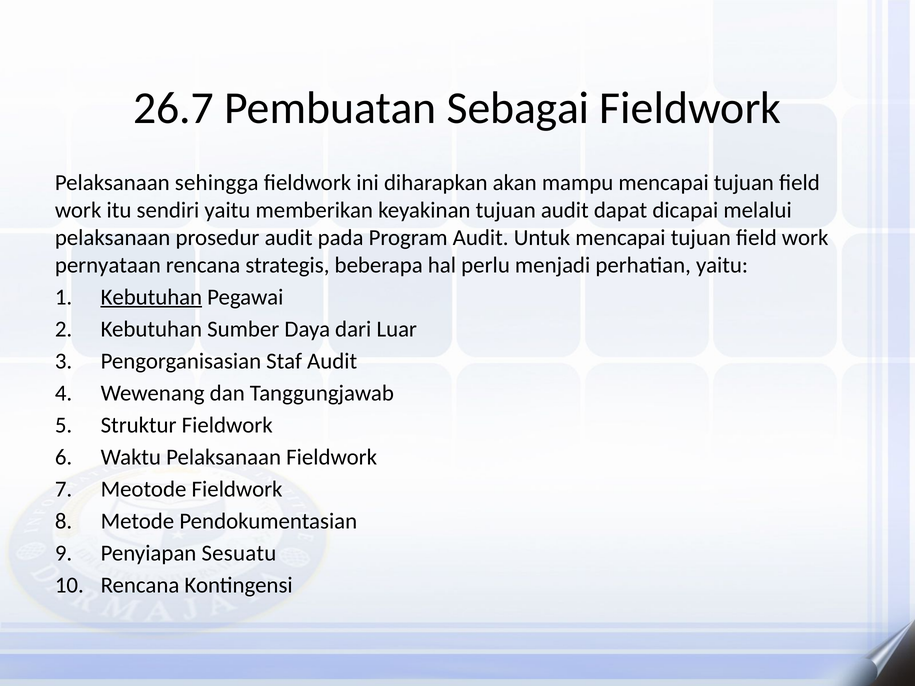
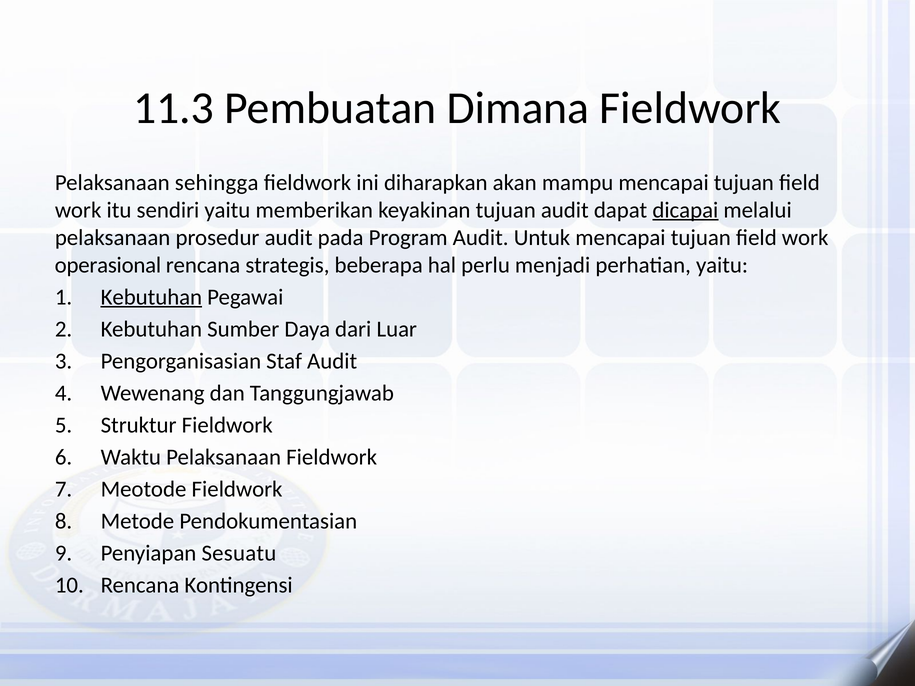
26.7: 26.7 -> 11.3
Sebagai: Sebagai -> Dimana
dicapai underline: none -> present
pernyataan: pernyataan -> operasional
